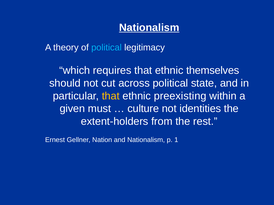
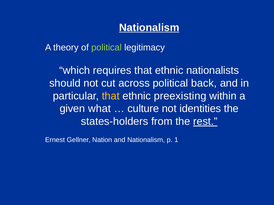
political at (106, 48) colour: light blue -> light green
themselves: themselves -> nationalists
state: state -> back
must: must -> what
extent-holders: extent-holders -> states-holders
rest underline: none -> present
